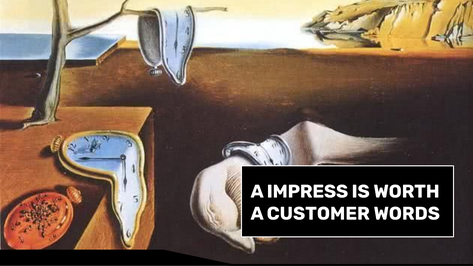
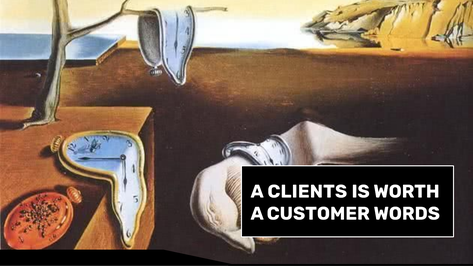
IMPRESS: IMPRESS -> CLIENTS
